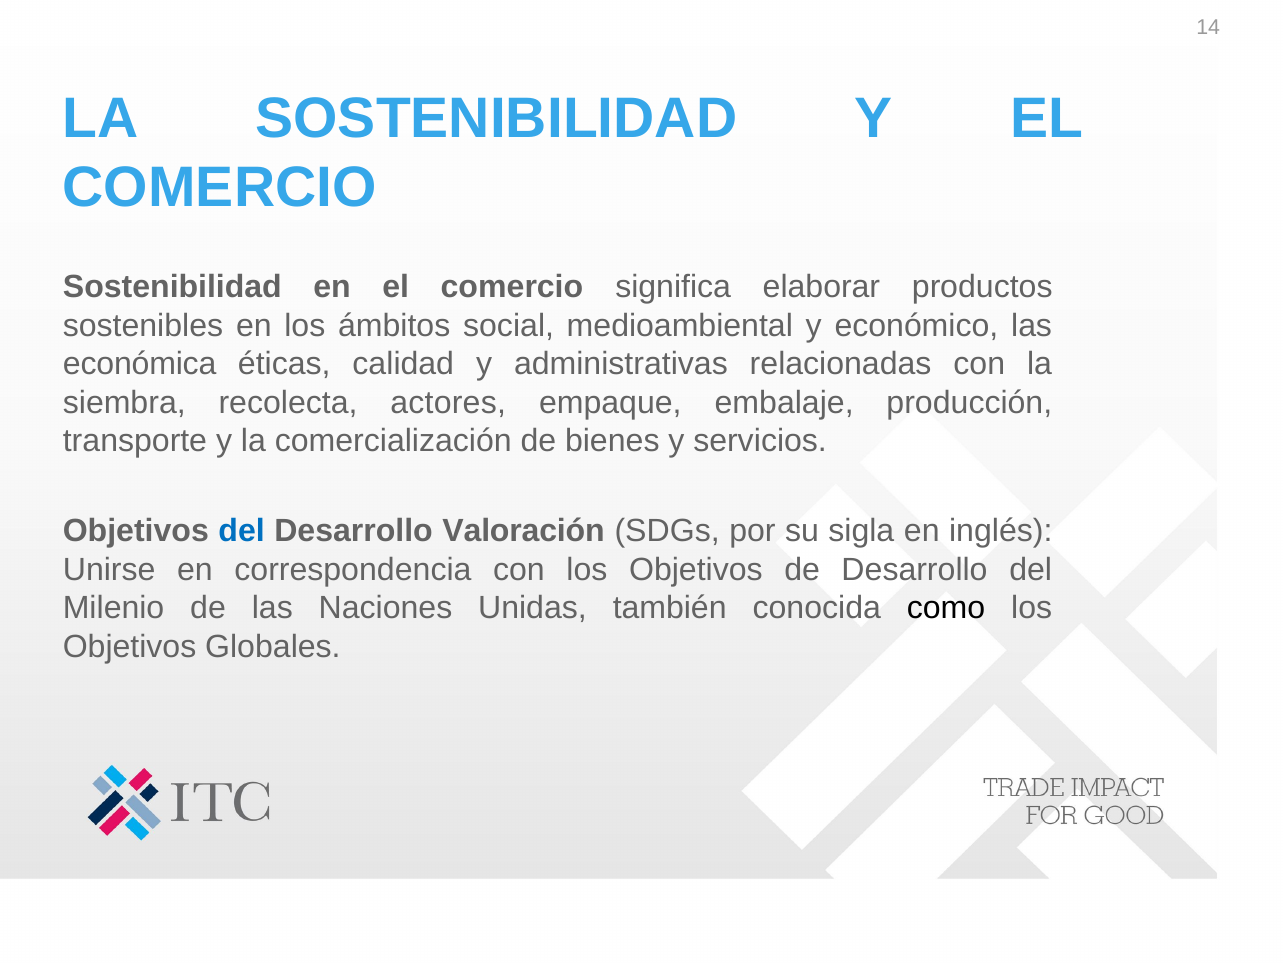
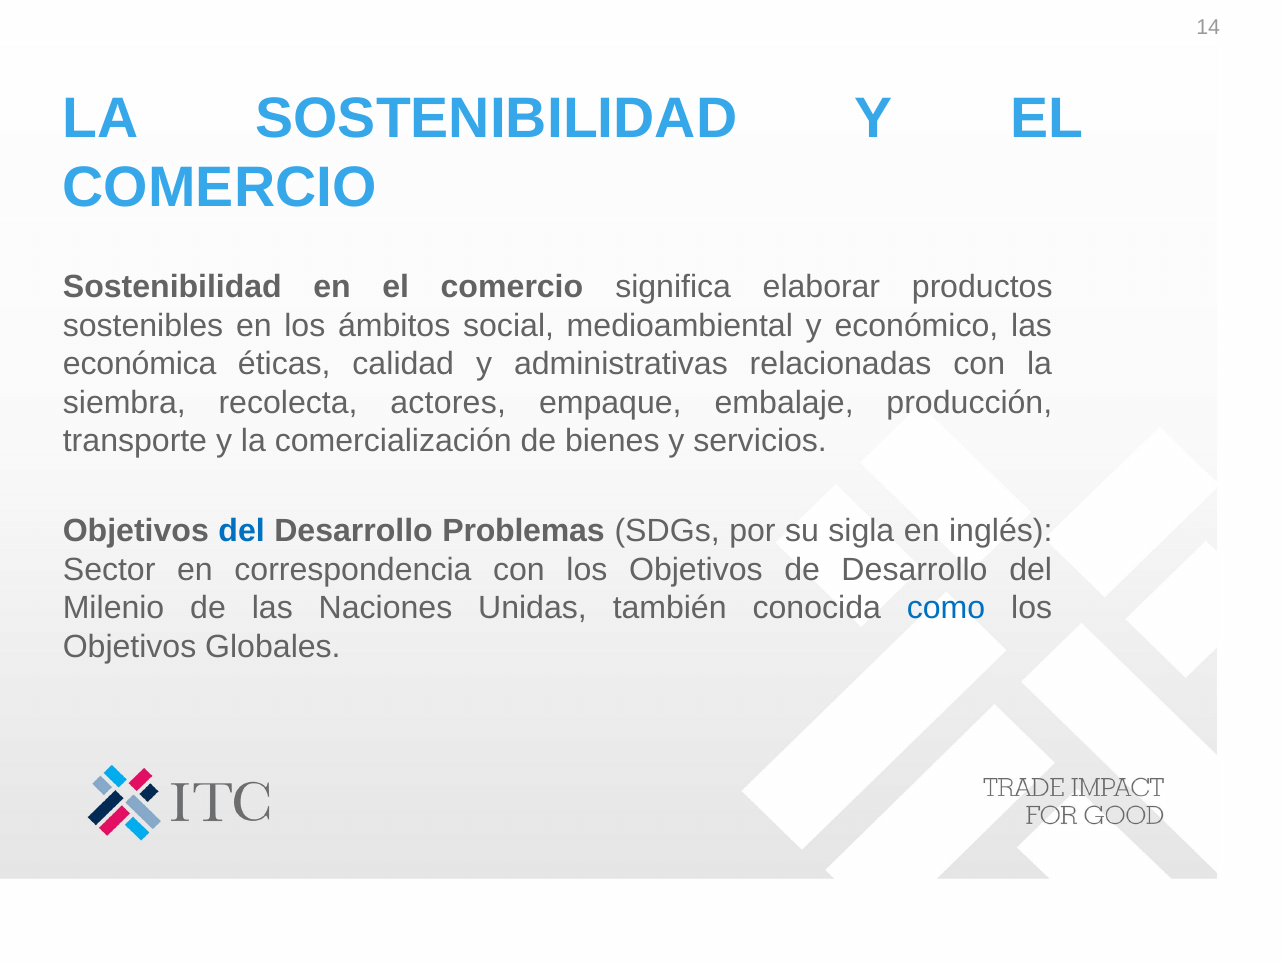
Valoración: Valoración -> Problemas
Unirse: Unirse -> Sector
como colour: black -> blue
